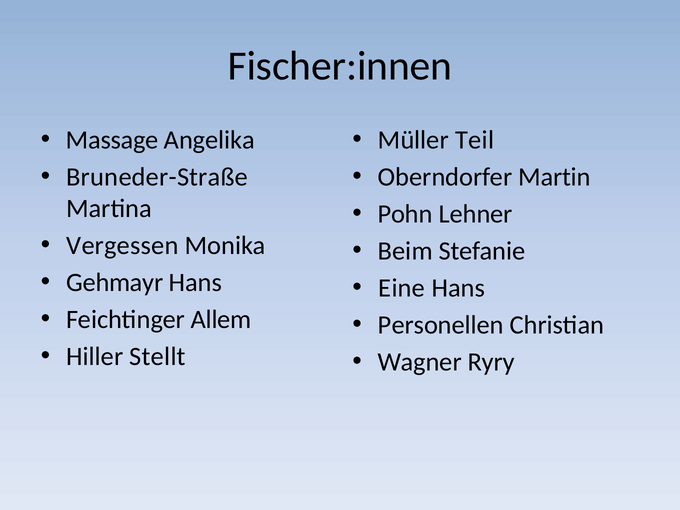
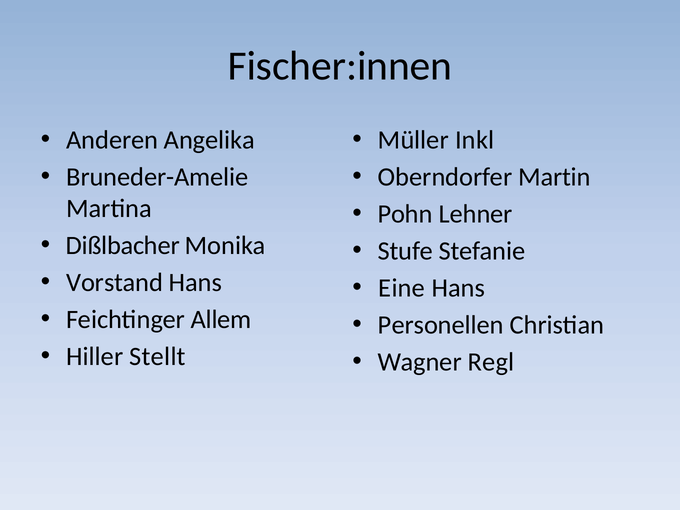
Massage: Massage -> Anderen
Teil: Teil -> Inkl
Bruneder-Straße: Bruneder-Straße -> Bruneder-Amelie
Vergessen: Vergessen -> Dißlbacher
Beim: Beim -> Stufe
Gehmayr: Gehmayr -> Vorstand
Ryry: Ryry -> Regl
